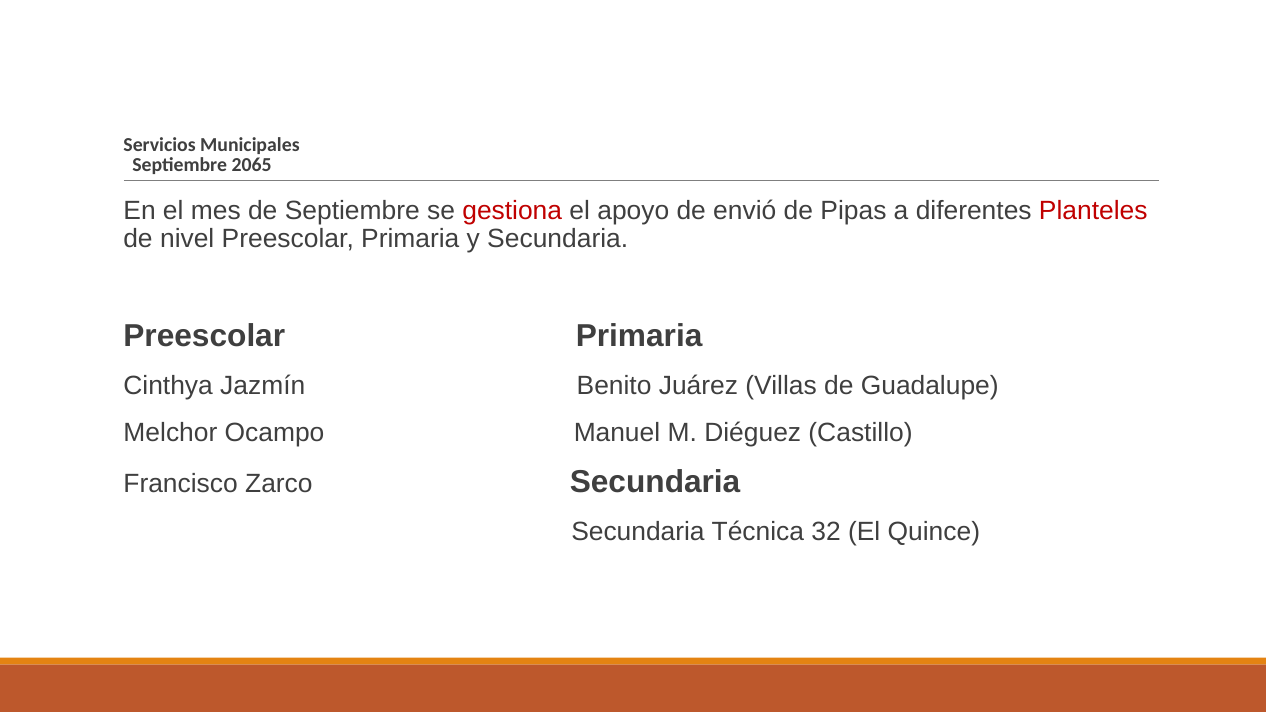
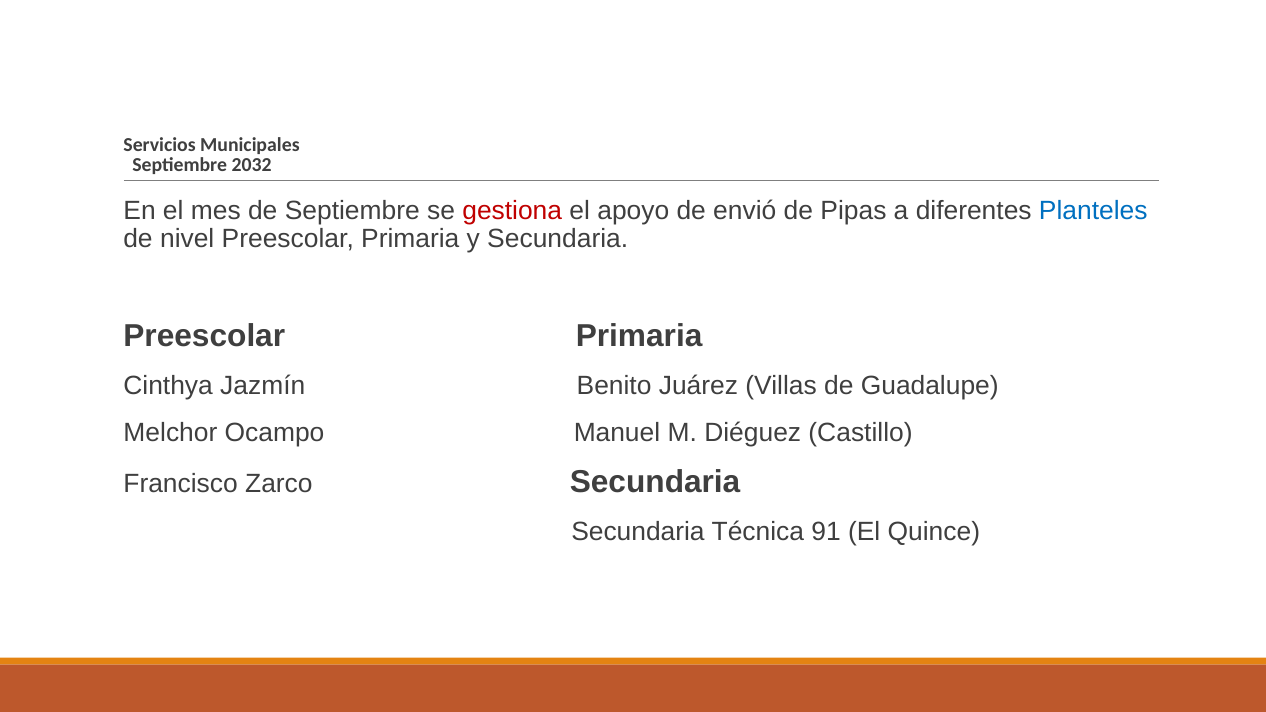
2065: 2065 -> 2032
Planteles colour: red -> blue
32: 32 -> 91
